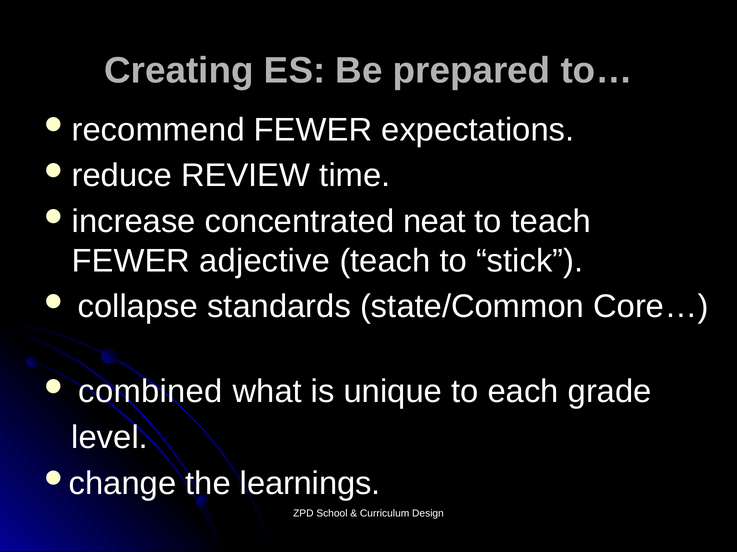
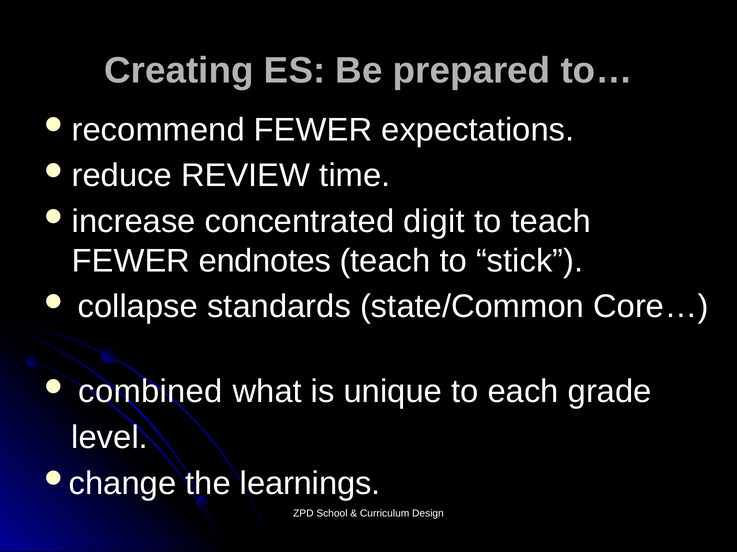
neat: neat -> digit
adjective: adjective -> endnotes
